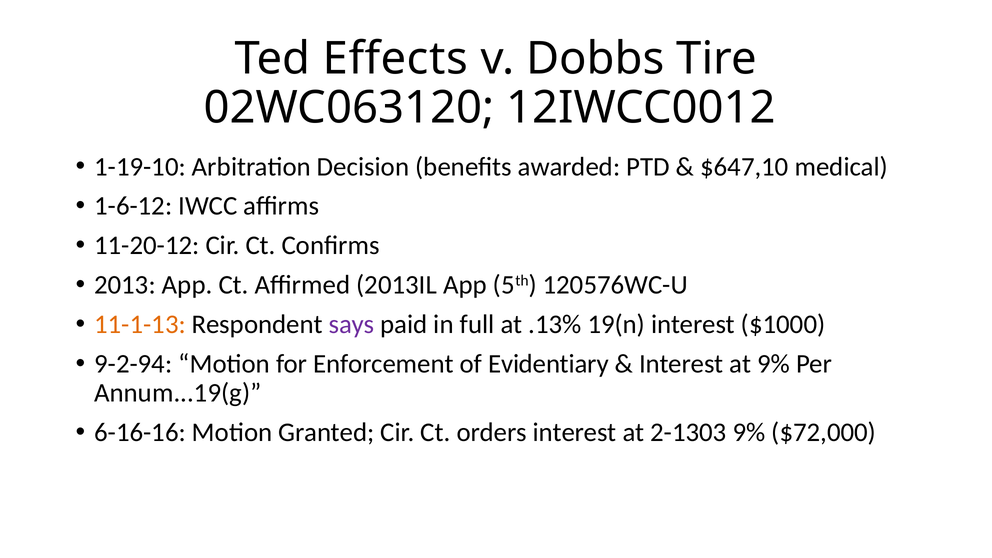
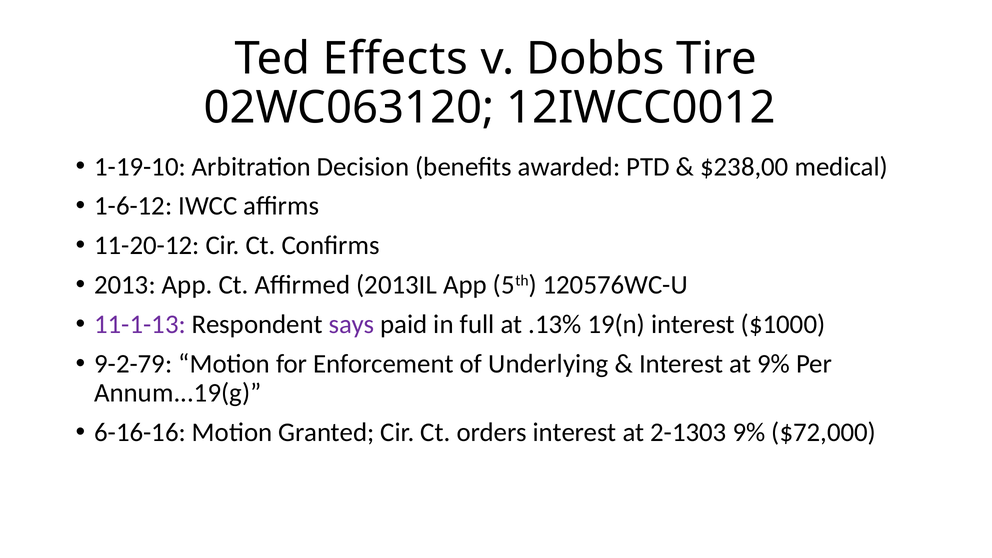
$647,10: $647,10 -> $238,00
11-1-13 colour: orange -> purple
9-2-94: 9-2-94 -> 9-2-79
Evidentiary: Evidentiary -> Underlying
